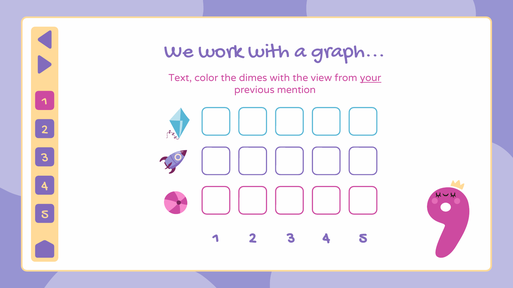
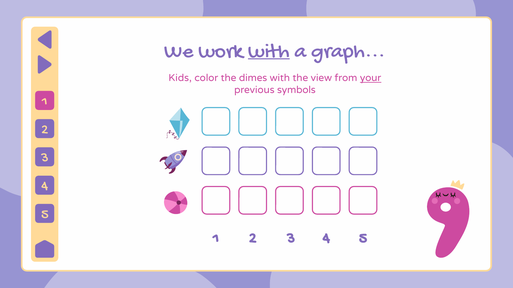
with at (269, 50) underline: none -> present
Text: Text -> Kids
mention: mention -> symbols
